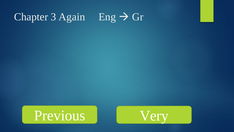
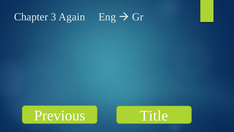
Very: Very -> Title
